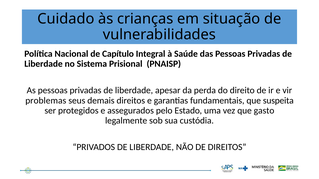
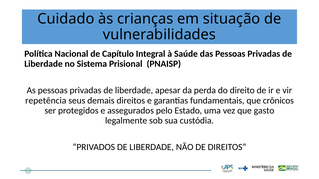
problemas: problemas -> repetência
suspeita: suspeita -> crônicos
